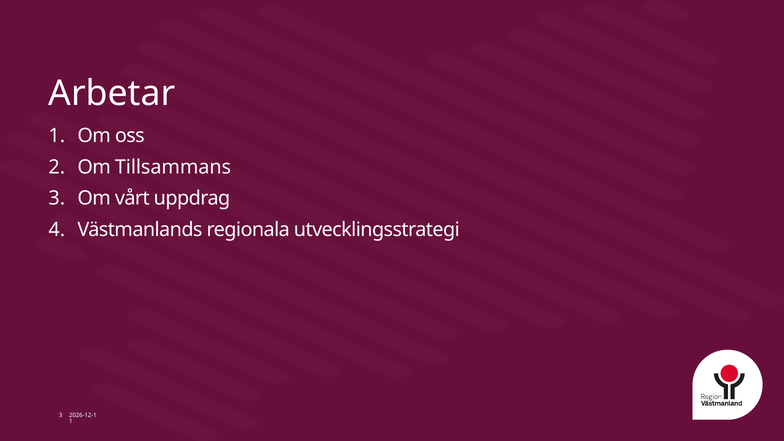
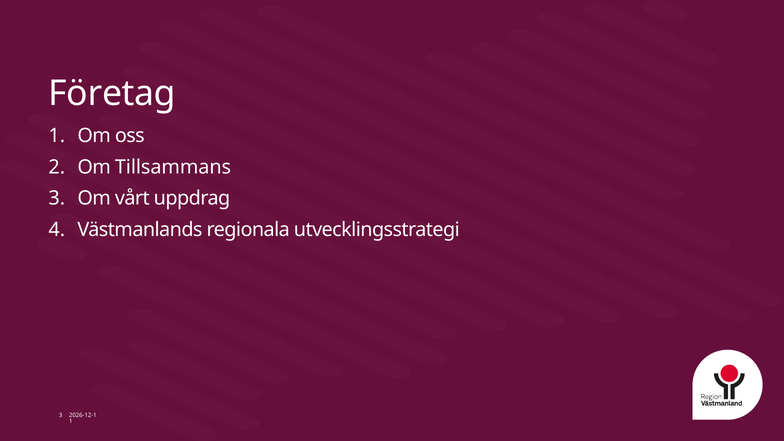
Arbetar: Arbetar -> Företag
